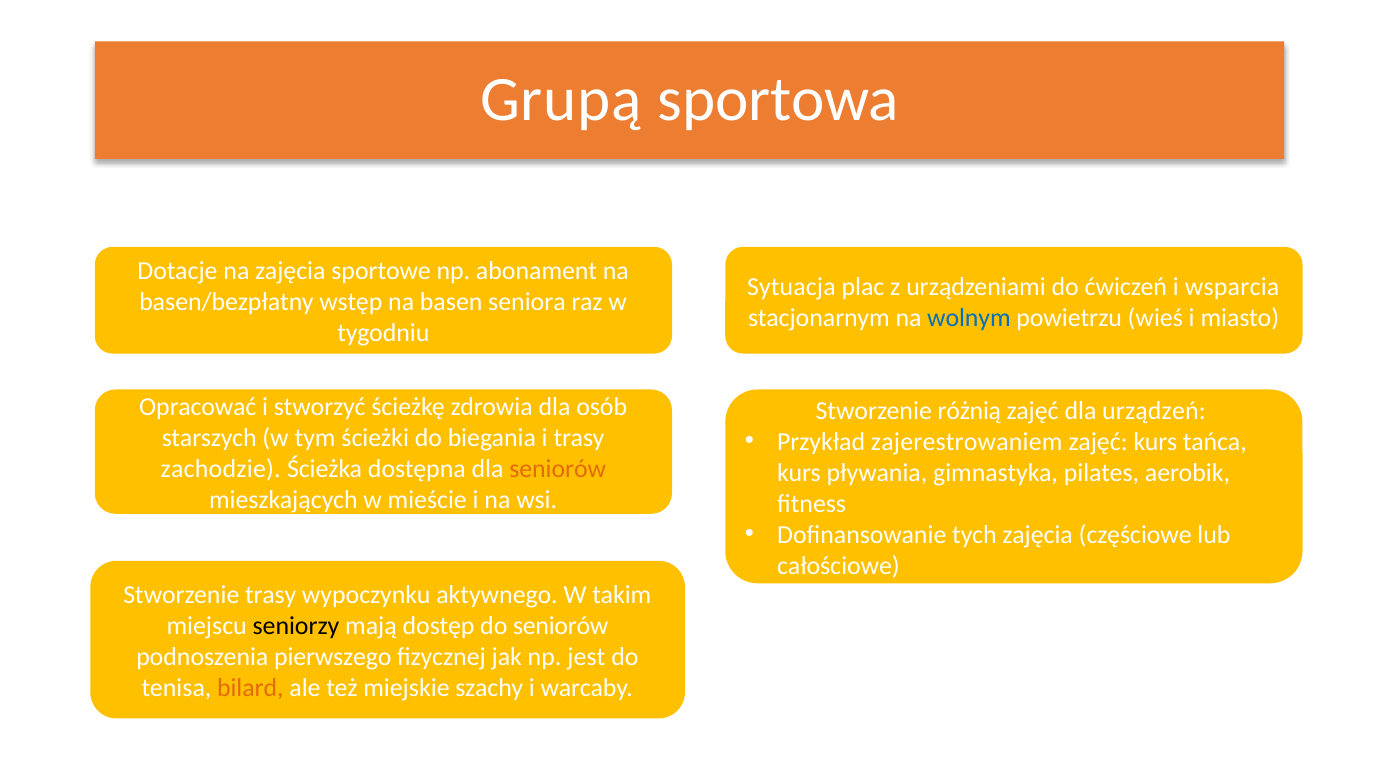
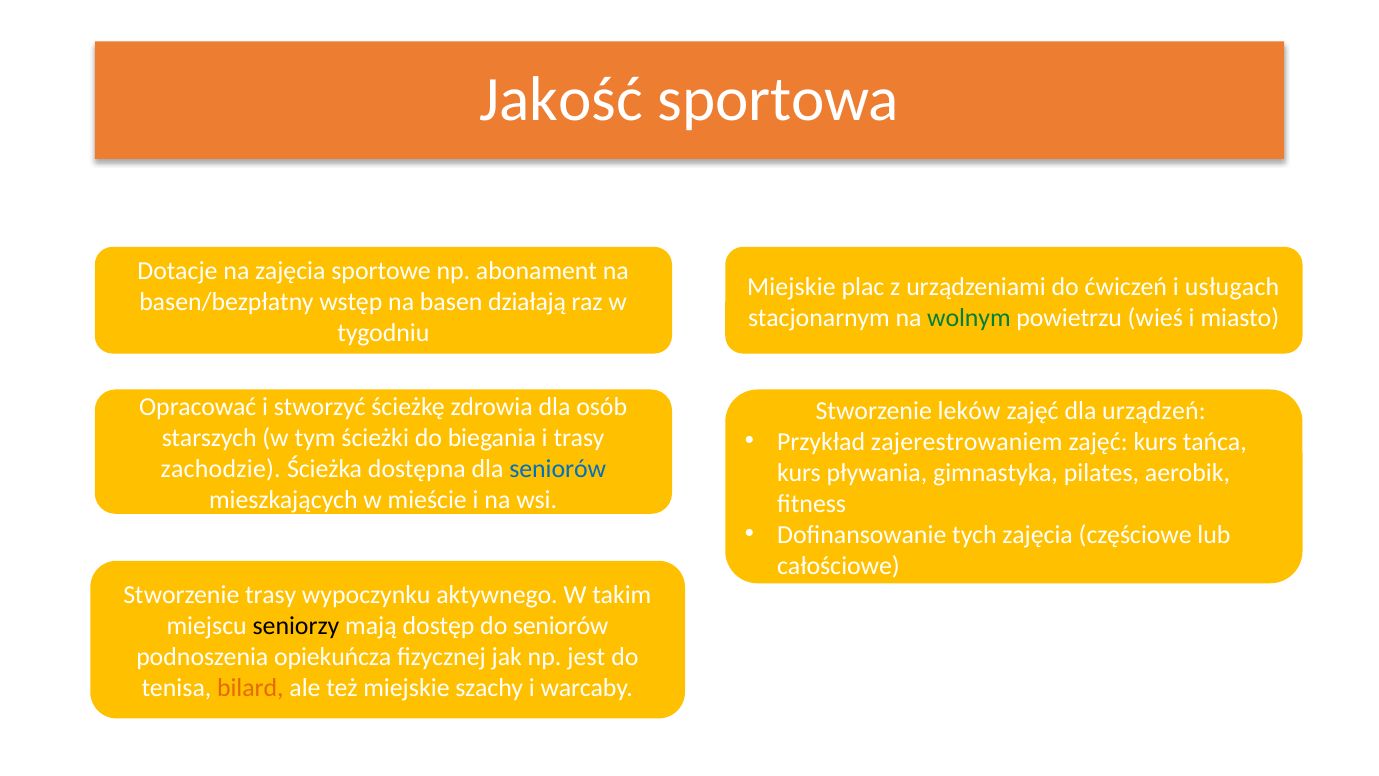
Grupą: Grupą -> Jakość
Sytuacja at (791, 286): Sytuacja -> Miejskie
wsparcia: wsparcia -> usługach
seniora: seniora -> działają
wolnym colour: blue -> green
różnią: różnią -> leków
seniorów at (558, 469) colour: orange -> blue
pierwszego: pierwszego -> opiekuńcza
